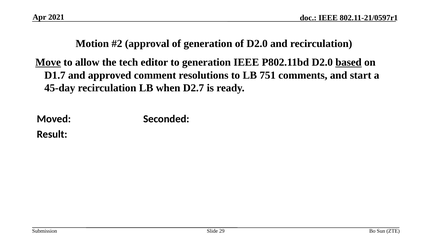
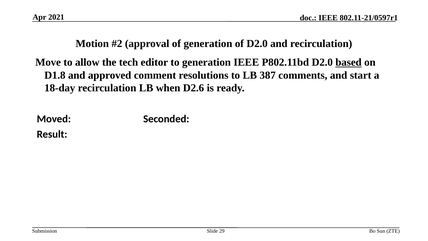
Move underline: present -> none
D1.7: D1.7 -> D1.8
751: 751 -> 387
45-day: 45-day -> 18-day
D2.7: D2.7 -> D2.6
